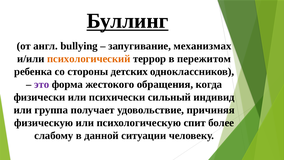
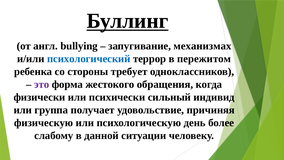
психологический colour: orange -> blue
детских: детских -> требует
спит: спит -> день
